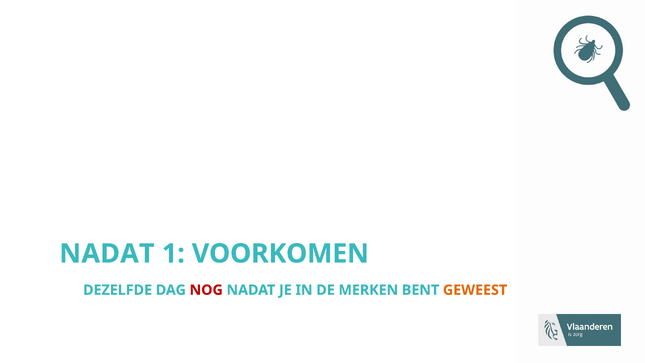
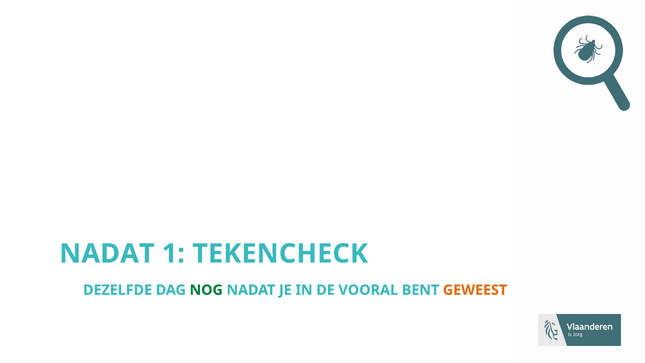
VOORKOMEN: VOORKOMEN -> TEKENCHECK
NOG colour: red -> green
MERKEN: MERKEN -> VOORAL
